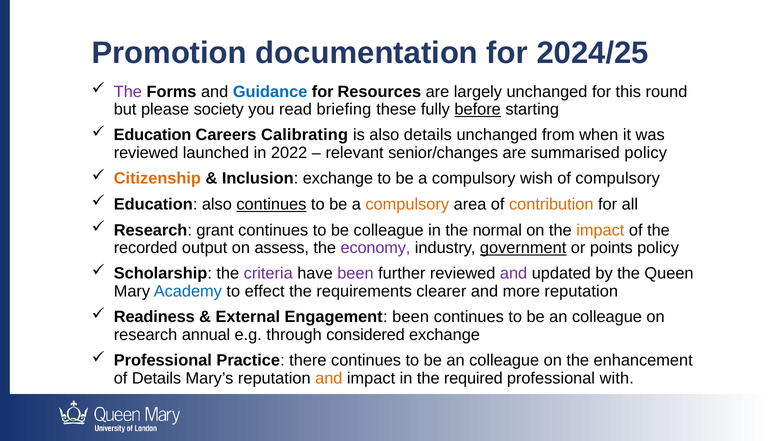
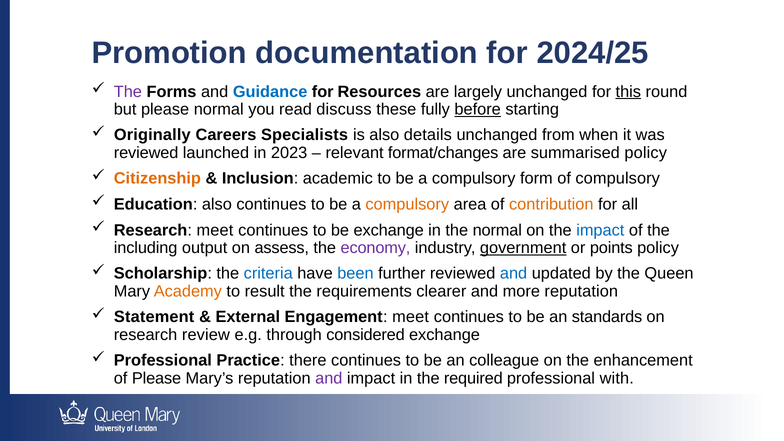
this underline: none -> present
please society: society -> normal
briefing: briefing -> discuss
Education at (152, 135): Education -> Originally
Calibrating: Calibrating -> Specialists
2022: 2022 -> 2023
senior/changes: senior/changes -> format/changes
Inclusion exchange: exchange -> academic
wish: wish -> form
continues at (271, 204) underline: present -> none
Research grant: grant -> meet
be colleague: colleague -> exchange
impact at (600, 230) colour: orange -> blue
recorded: recorded -> including
criteria colour: purple -> blue
been at (355, 274) colour: purple -> blue
and at (514, 274) colour: purple -> blue
Academy colour: blue -> orange
effect: effect -> result
Readiness: Readiness -> Statement
Engagement been: been -> meet
colleague at (607, 317): colleague -> standards
annual: annual -> review
of Details: Details -> Please
and at (329, 378) colour: orange -> purple
